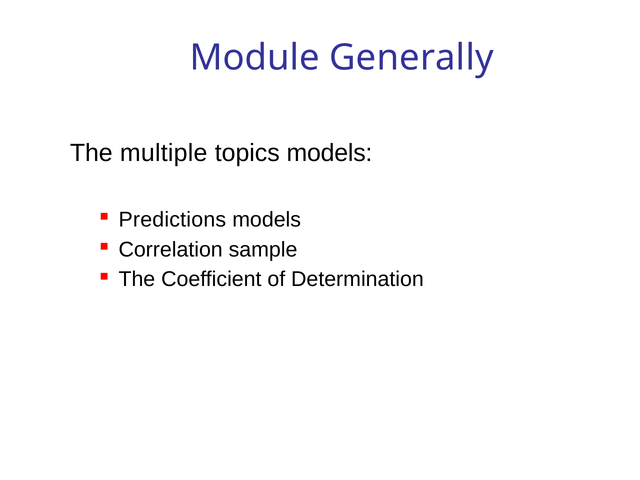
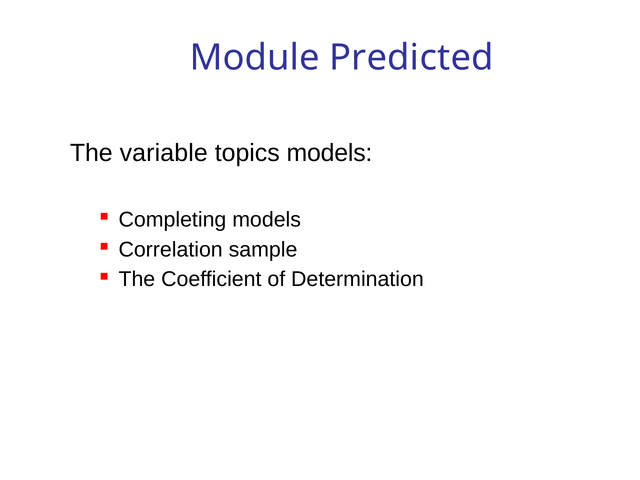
Generally: Generally -> Predicted
multiple: multiple -> variable
Predictions: Predictions -> Completing
